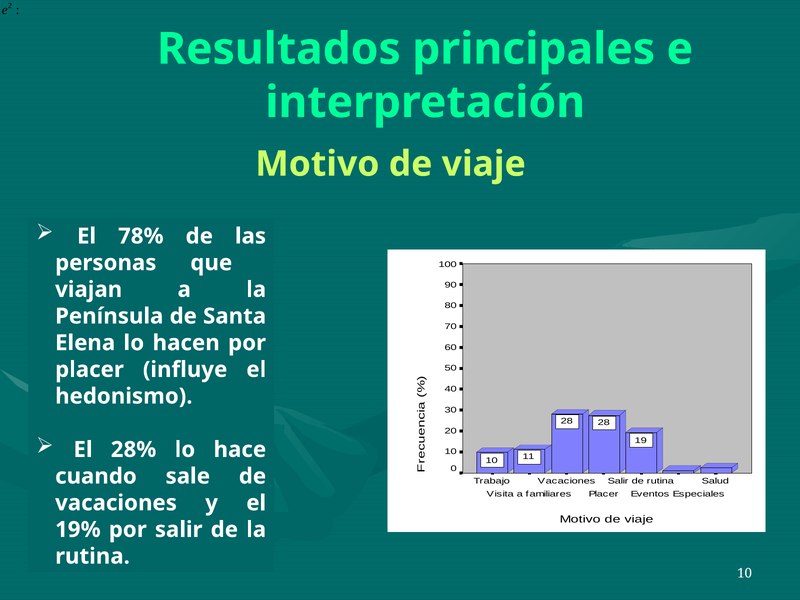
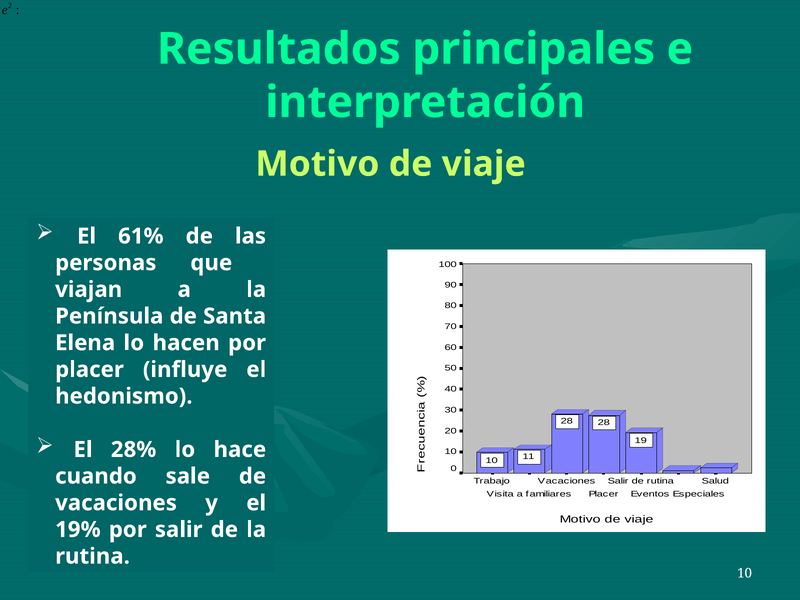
78%: 78% -> 61%
